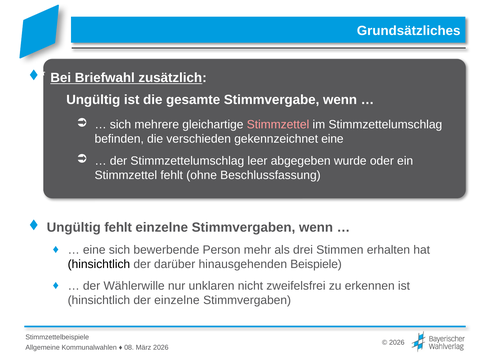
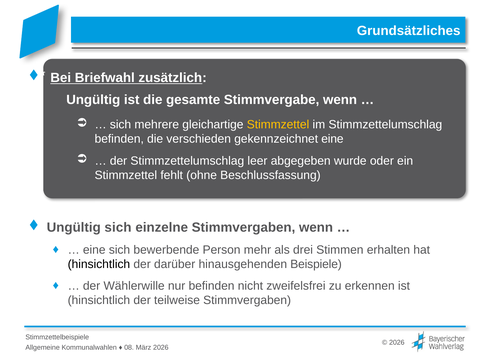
Stimmzettel at (278, 125) colour: pink -> yellow
Ungültig fehlt: fehlt -> sich
nur unklaren: unklaren -> befinden
der einzelne: einzelne -> teilweise
